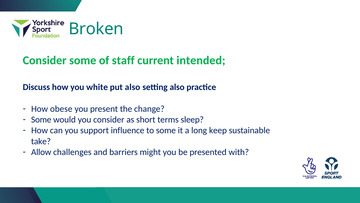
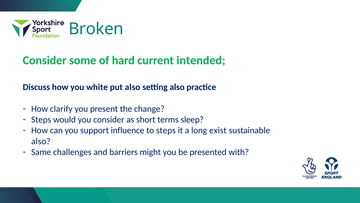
staff: staff -> hard
obese: obese -> clarify
Some at (41, 119): Some -> Steps
to some: some -> steps
keep: keep -> exist
take at (41, 141): take -> also
Allow: Allow -> Same
